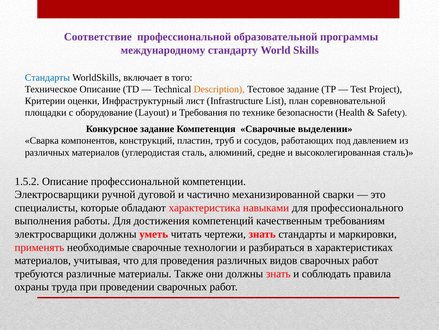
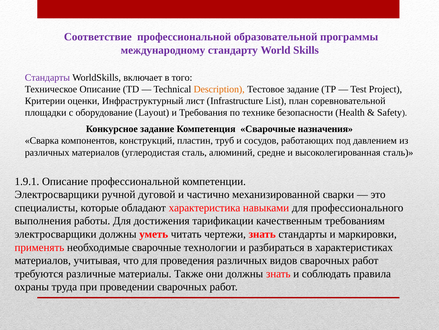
Стандарты at (47, 77) colour: blue -> purple
выделении: выделении -> назначения
1.5.2: 1.5.2 -> 1.9.1
компетенций: компетенций -> тарификации
